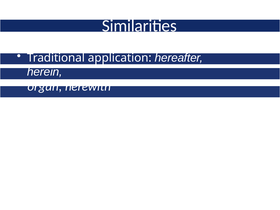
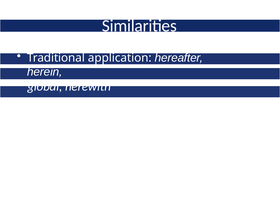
organ: organ -> global
